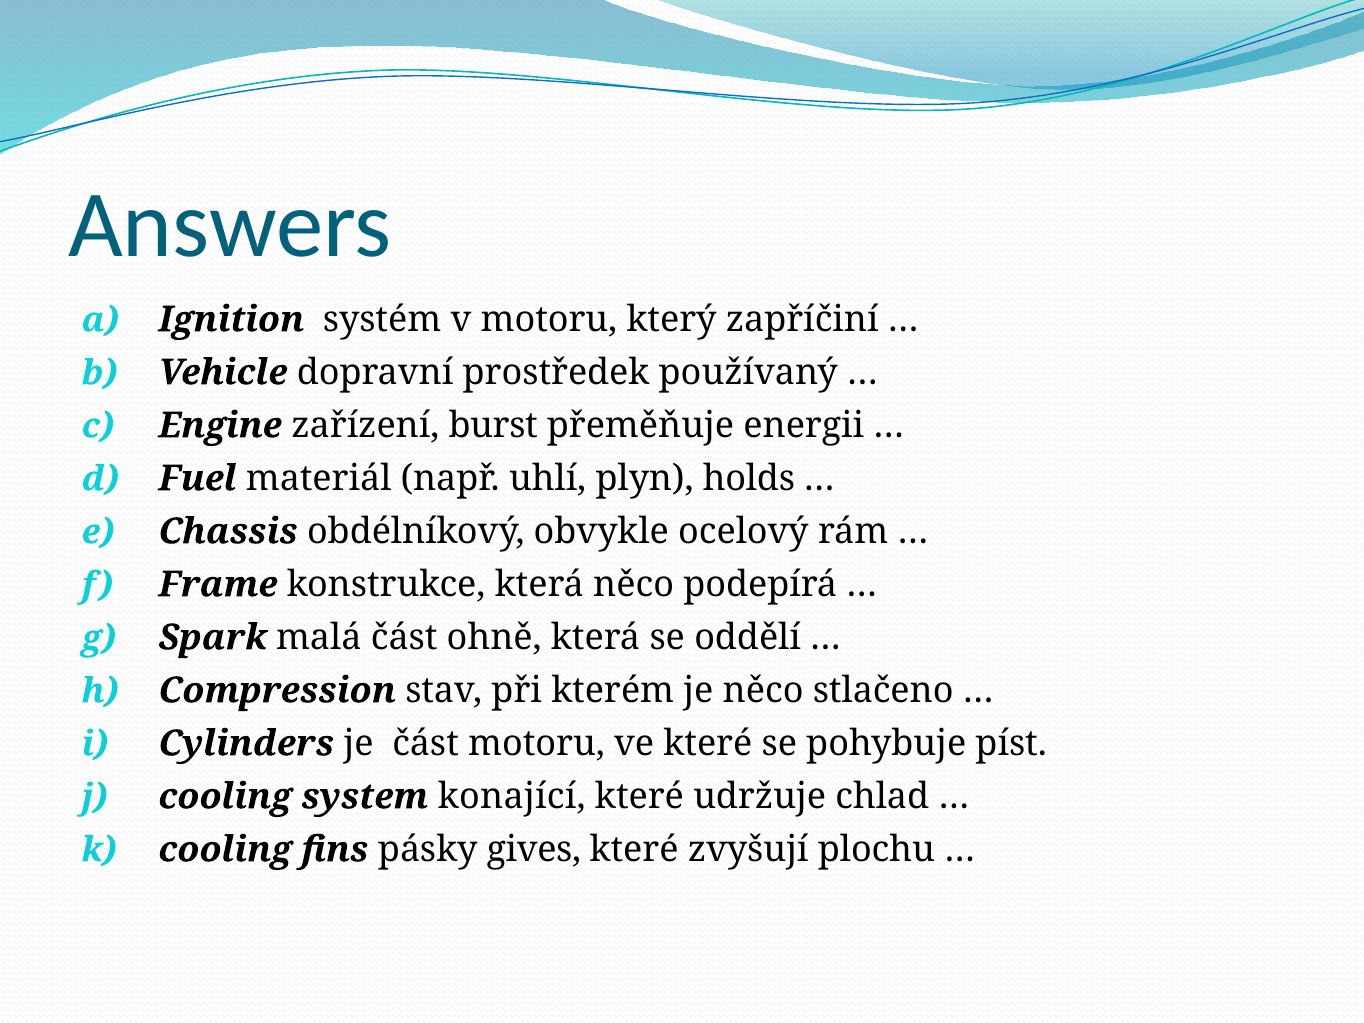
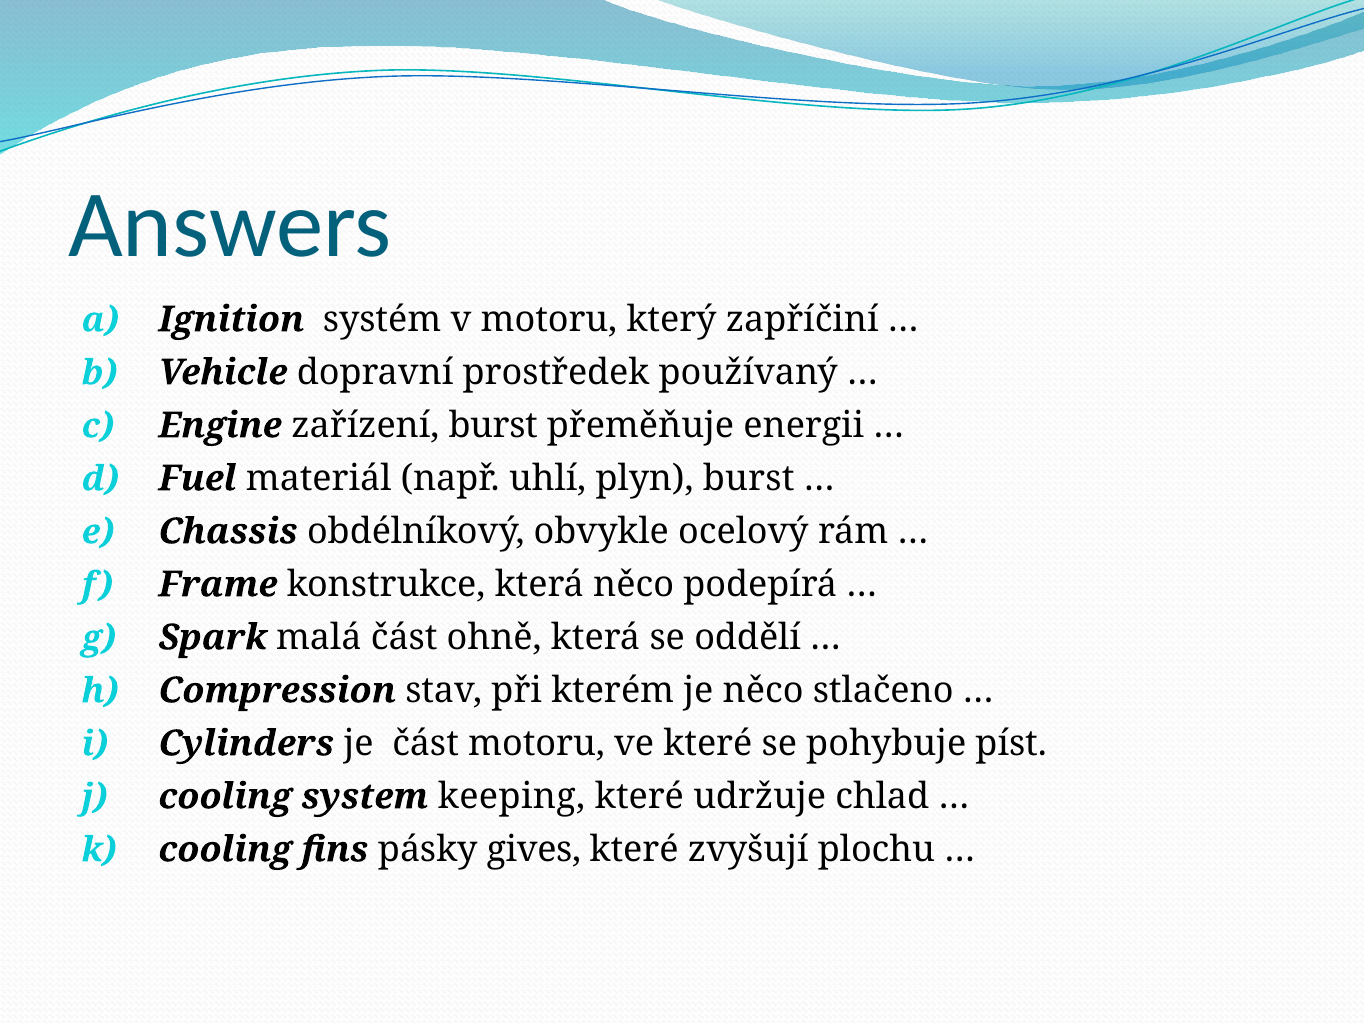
plyn holds: holds -> burst
konající: konající -> keeping
